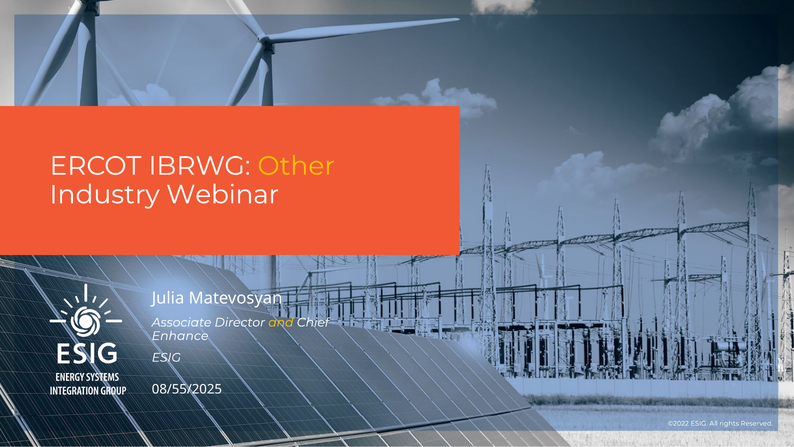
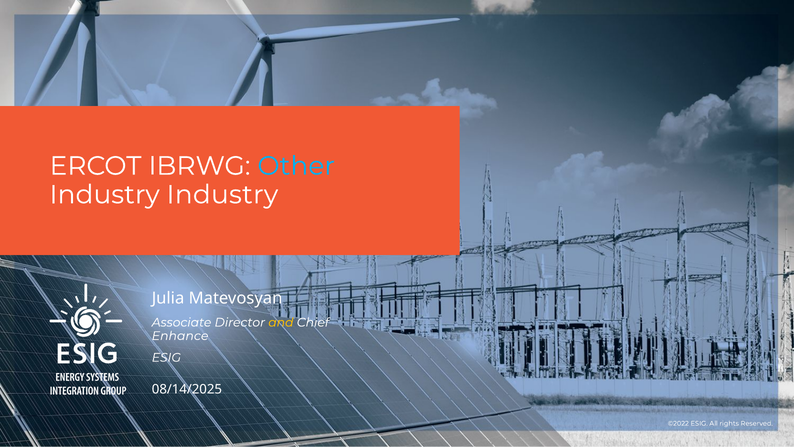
Other colour: yellow -> light blue
Industry Webinar: Webinar -> Industry
08/55/2025: 08/55/2025 -> 08/14/2025
